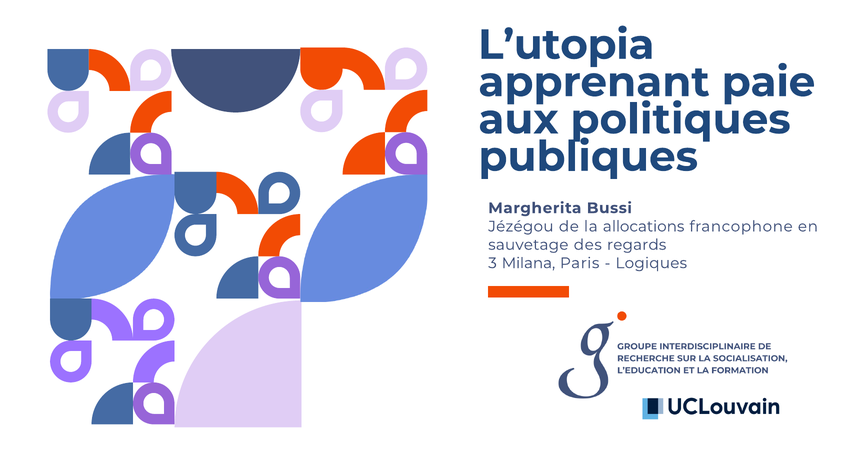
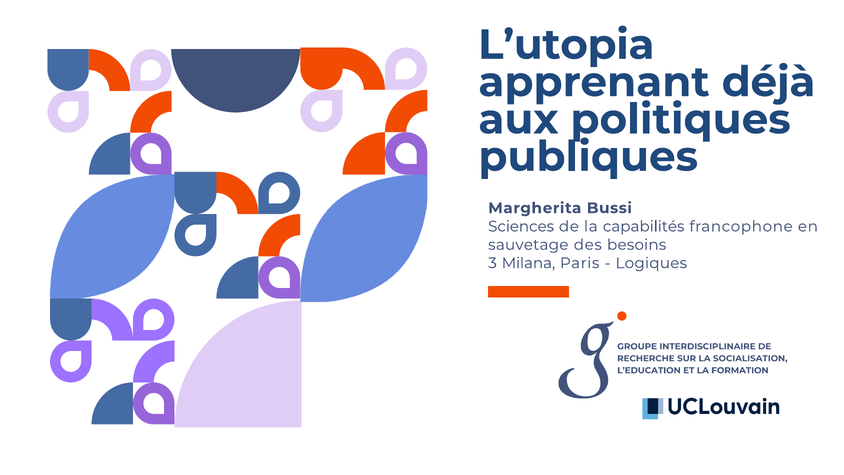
paie: paie -> déjà
Jézégou: Jézégou -> Sciences
allocations: allocations -> capabilités
regards: regards -> besoins
